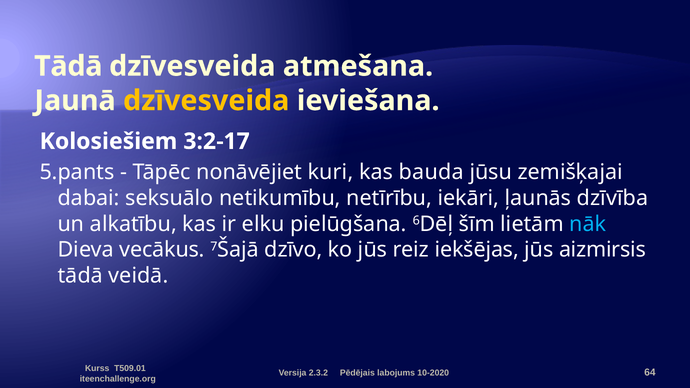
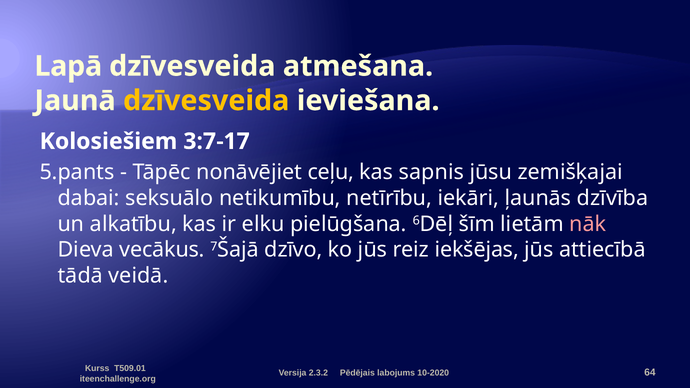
Tādā at (68, 66): Tādā -> Lapā
3:2-17: 3:2-17 -> 3:7-17
kuri: kuri -> ceļu
bauda: bauda -> sapnis
nāk colour: light blue -> pink
aizmirsis: aizmirsis -> attiecībā
